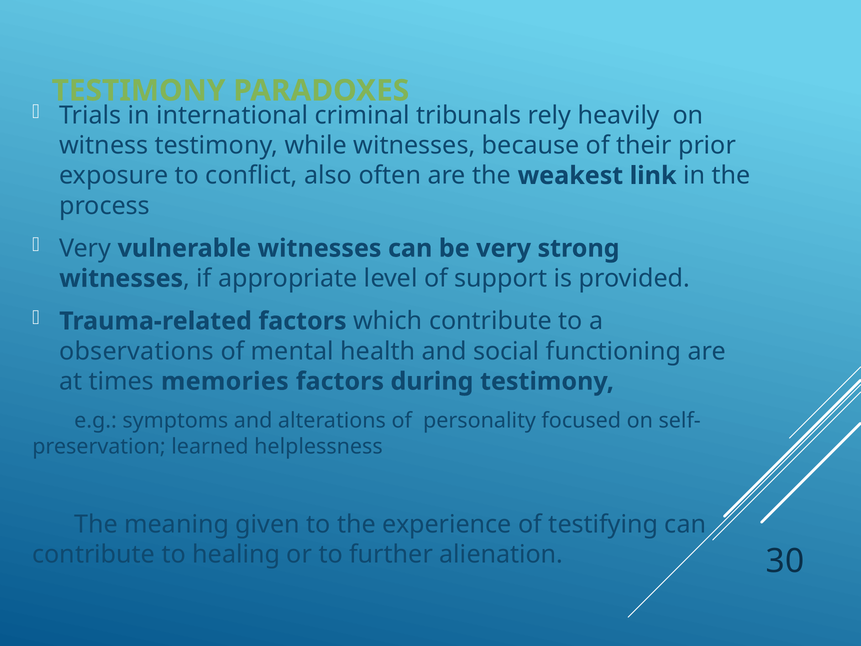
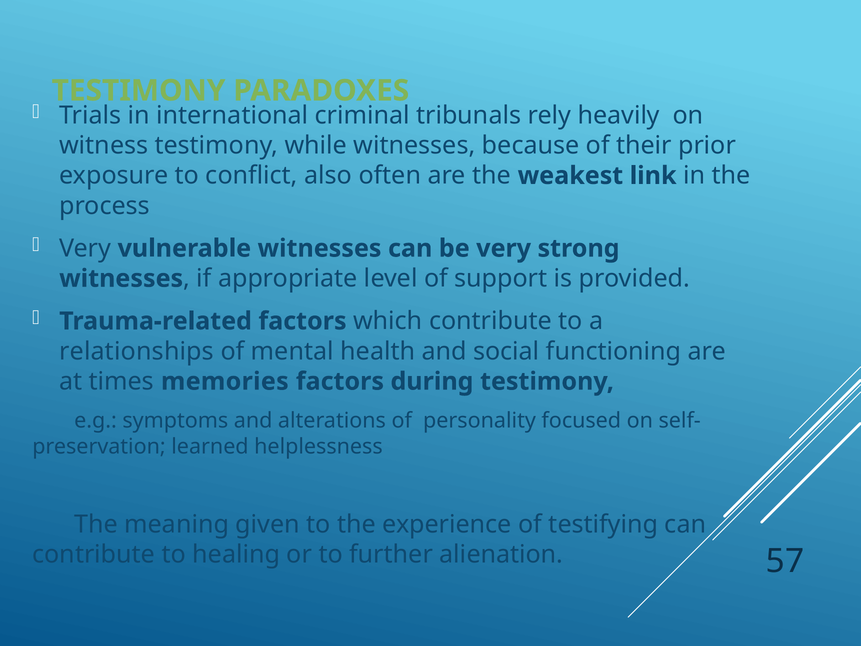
observations: observations -> relationships
30: 30 -> 57
